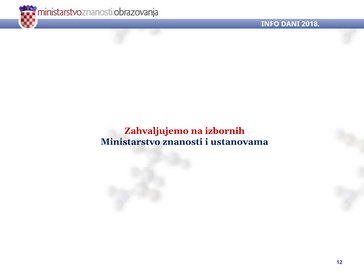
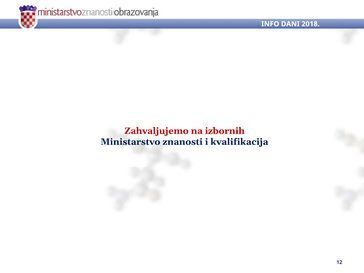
ustanovama: ustanovama -> kvalifikacija
